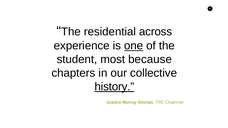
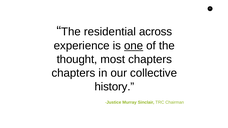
student: student -> thought
most because: because -> chapters
history underline: present -> none
